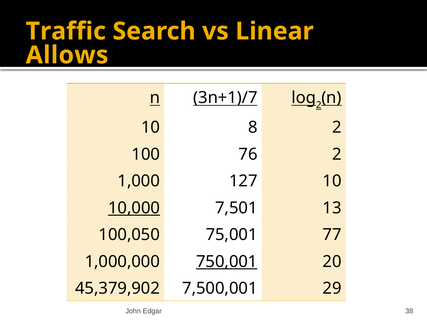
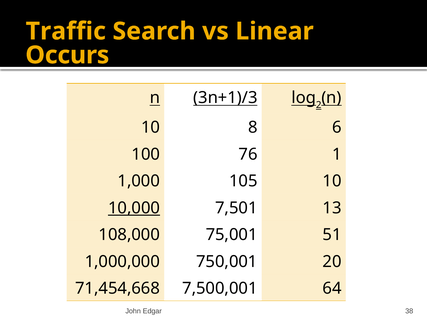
Allows: Allows -> Occurs
3n+1)/7: 3n+1)/7 -> 3n+1)/3
8 2: 2 -> 6
76 2: 2 -> 1
127: 127 -> 105
100,050: 100,050 -> 108,000
77: 77 -> 51
750,001 underline: present -> none
45,379,902: 45,379,902 -> 71,454,668
29: 29 -> 64
